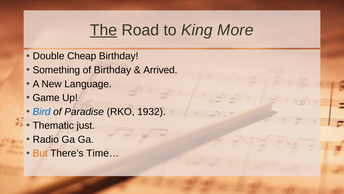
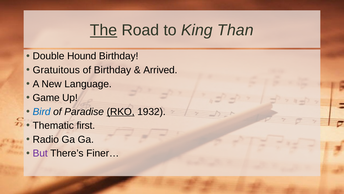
More: More -> Than
Cheap: Cheap -> Hound
Something: Something -> Gratuitous
RKO underline: none -> present
just: just -> first
But colour: orange -> purple
Time…: Time… -> Finer…
